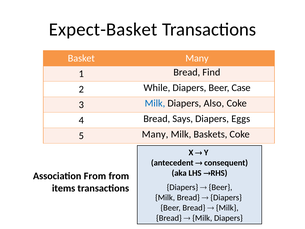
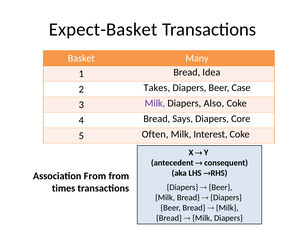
Find: Find -> Idea
While: While -> Takes
Milk at (155, 103) colour: blue -> purple
Eggs: Eggs -> Core
5 Many: Many -> Often
Baskets: Baskets -> Interest
items: items -> times
